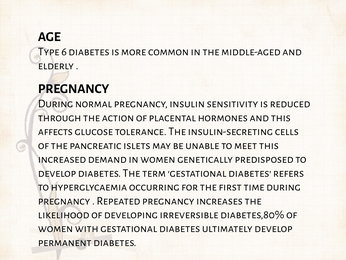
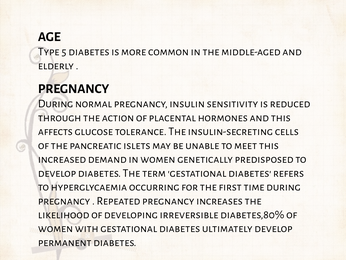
6: 6 -> 5
